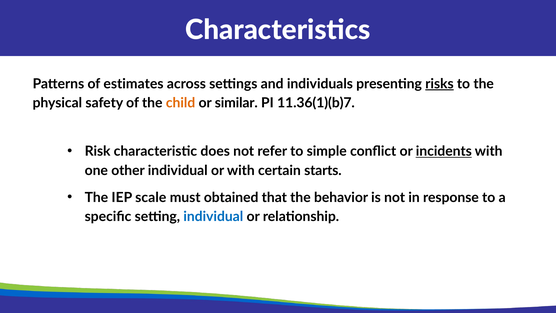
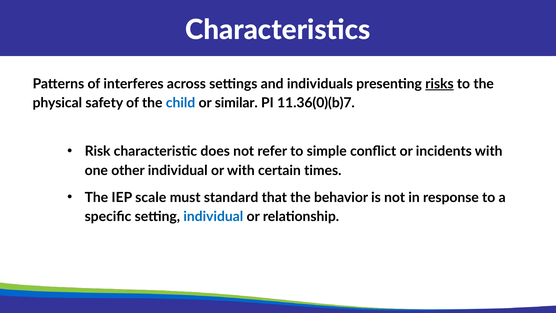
estimates: estimates -> interferes
child colour: orange -> blue
11.36(1)(b)7: 11.36(1)(b)7 -> 11.36(0)(b)7
incidents underline: present -> none
starts: starts -> times
obtained: obtained -> standard
